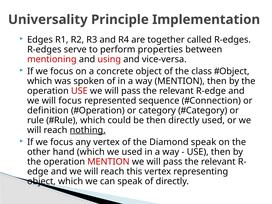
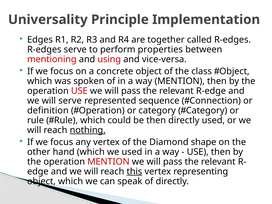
will focus: focus -> serve
Diamond speak: speak -> shape
this underline: none -> present
